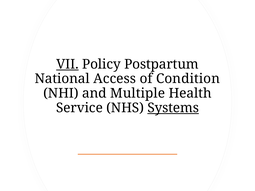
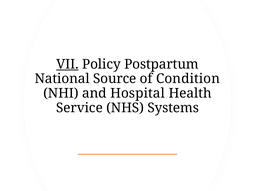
Access: Access -> Source
Multiple: Multiple -> Hospital
Systems underline: present -> none
